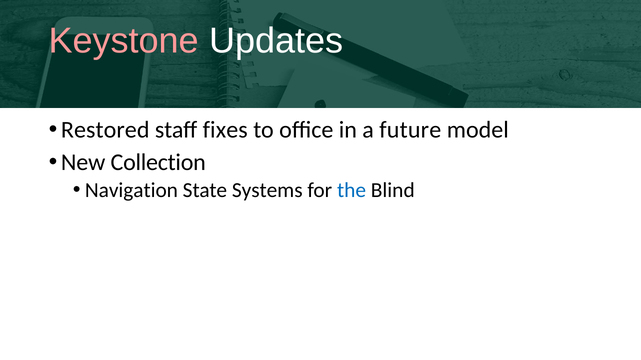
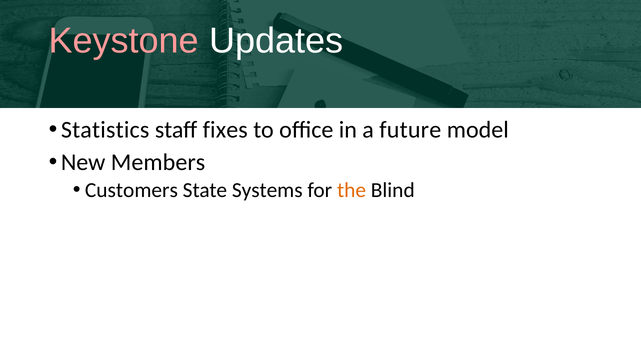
Restored: Restored -> Statistics
Collection: Collection -> Members
Navigation: Navigation -> Customers
the colour: blue -> orange
